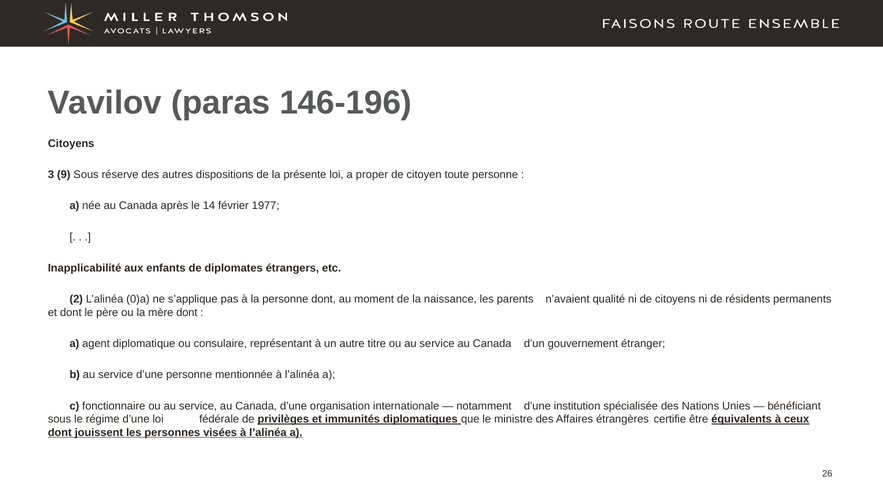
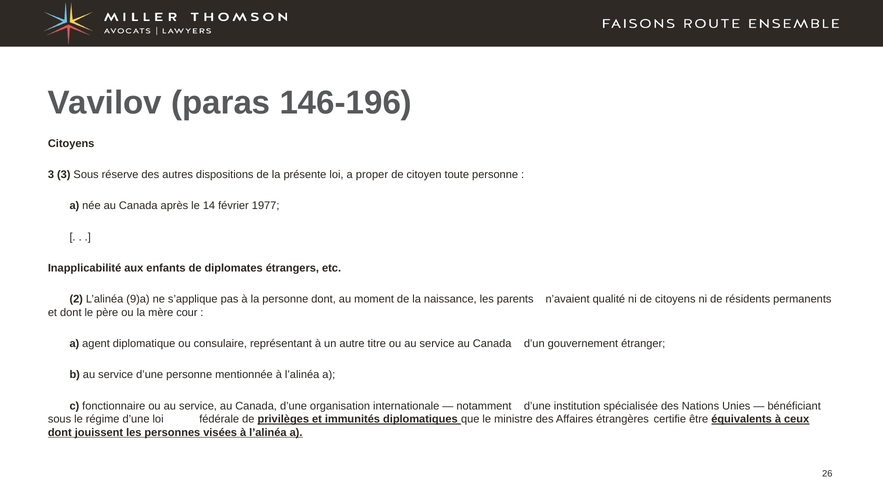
3 9: 9 -> 3
0)a: 0)a -> 9)a
mère dont: dont -> cour
